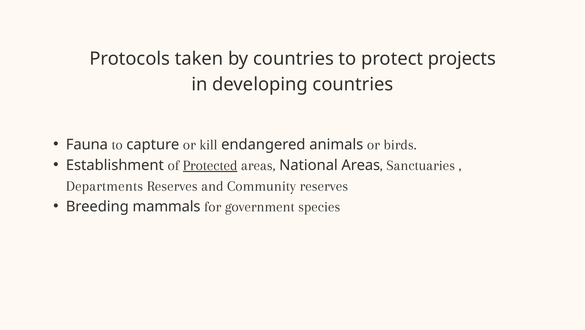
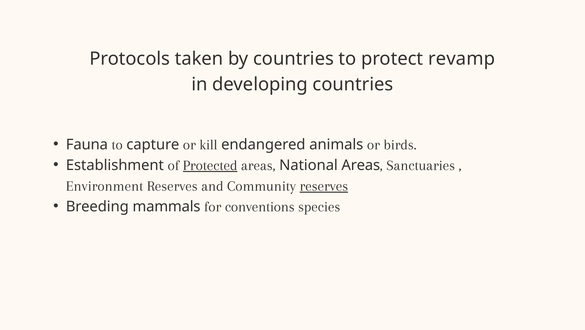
projects: projects -> revamp
Departments: Departments -> Environment
reserves at (324, 186) underline: none -> present
government: government -> conventions
